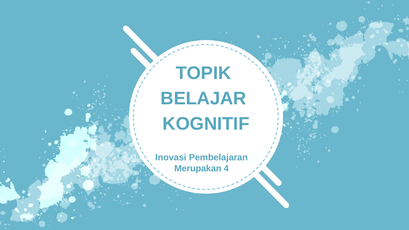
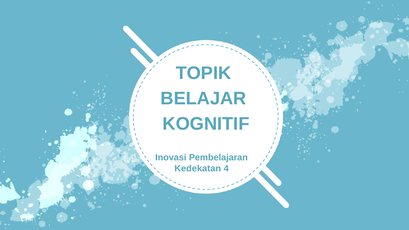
Merupakan: Merupakan -> Kedekatan
